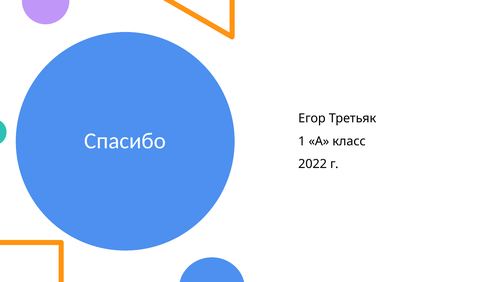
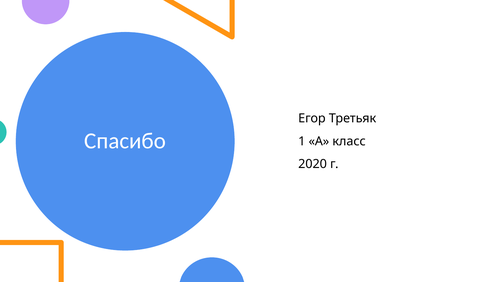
2022: 2022 -> 2020
